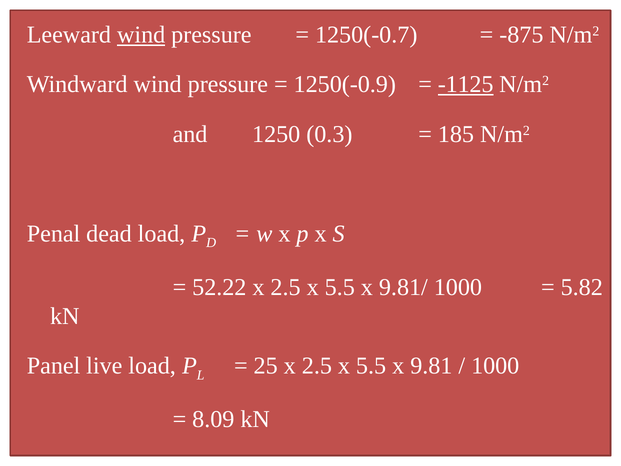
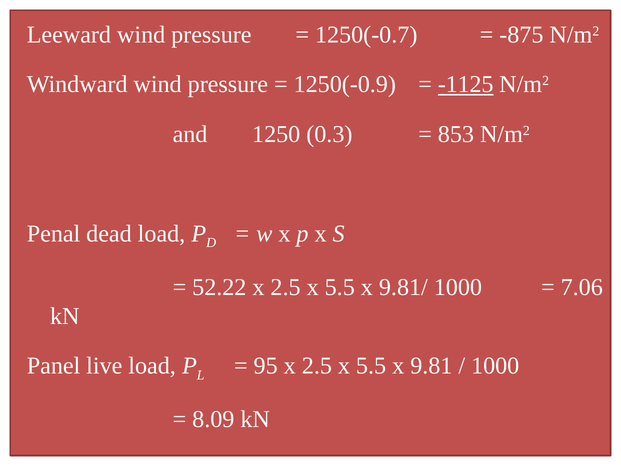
wind at (141, 35) underline: present -> none
185: 185 -> 853
5.82: 5.82 -> 7.06
25: 25 -> 95
